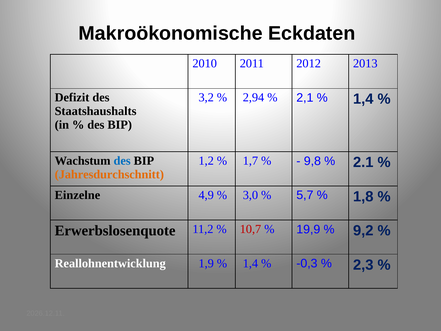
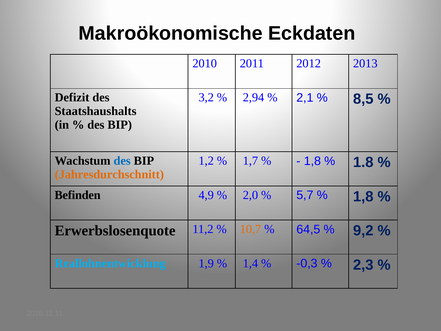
1,4 at (363, 99): 1,4 -> 8,5
9,8 at (312, 161): 9,8 -> 1,8
2.1: 2.1 -> 1.8
Einzelne: Einzelne -> Befinden
3,0: 3,0 -> 2,0
10,7 colour: red -> orange
19,9: 19,9 -> 64,5
Reallohnentwicklung colour: white -> light blue
